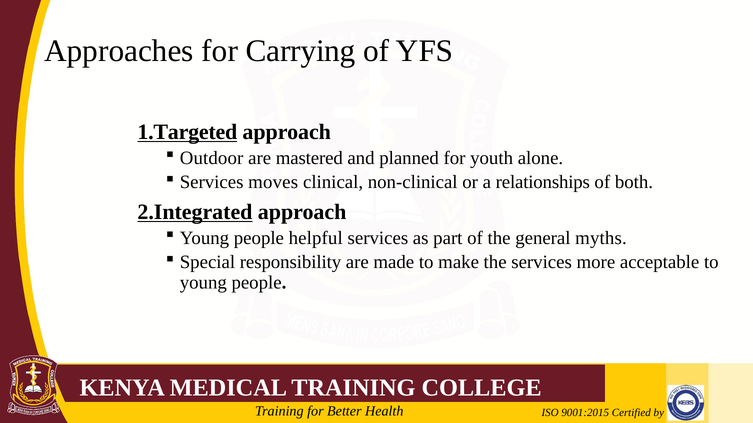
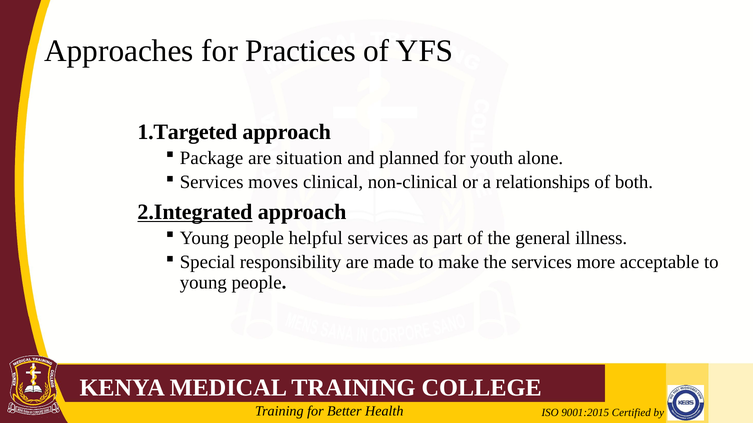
Carrying: Carrying -> Practices
1.Targeted underline: present -> none
Outdoor: Outdoor -> Package
mastered: mastered -> situation
myths: myths -> illness
